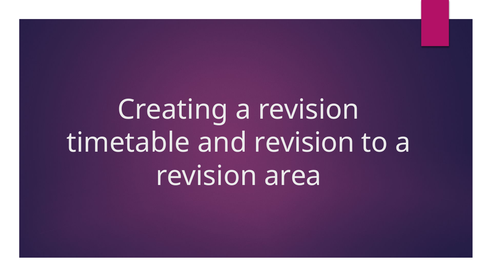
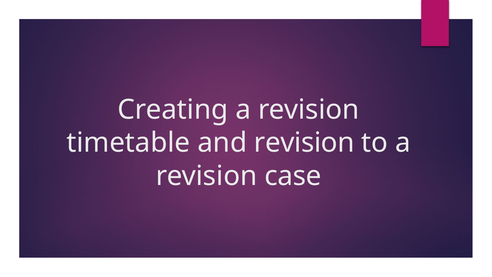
area: area -> case
